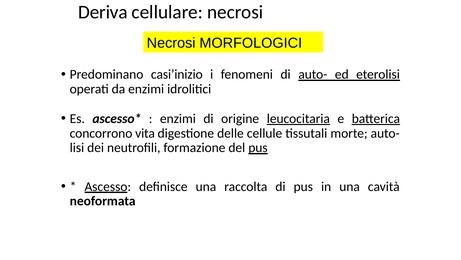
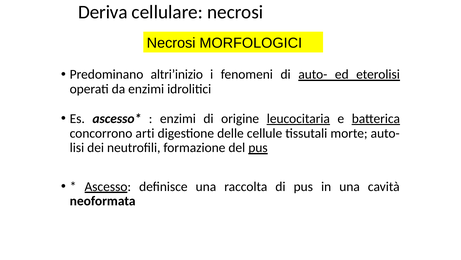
casi’inizio: casi’inizio -> altri’inizio
vita: vita -> arti
